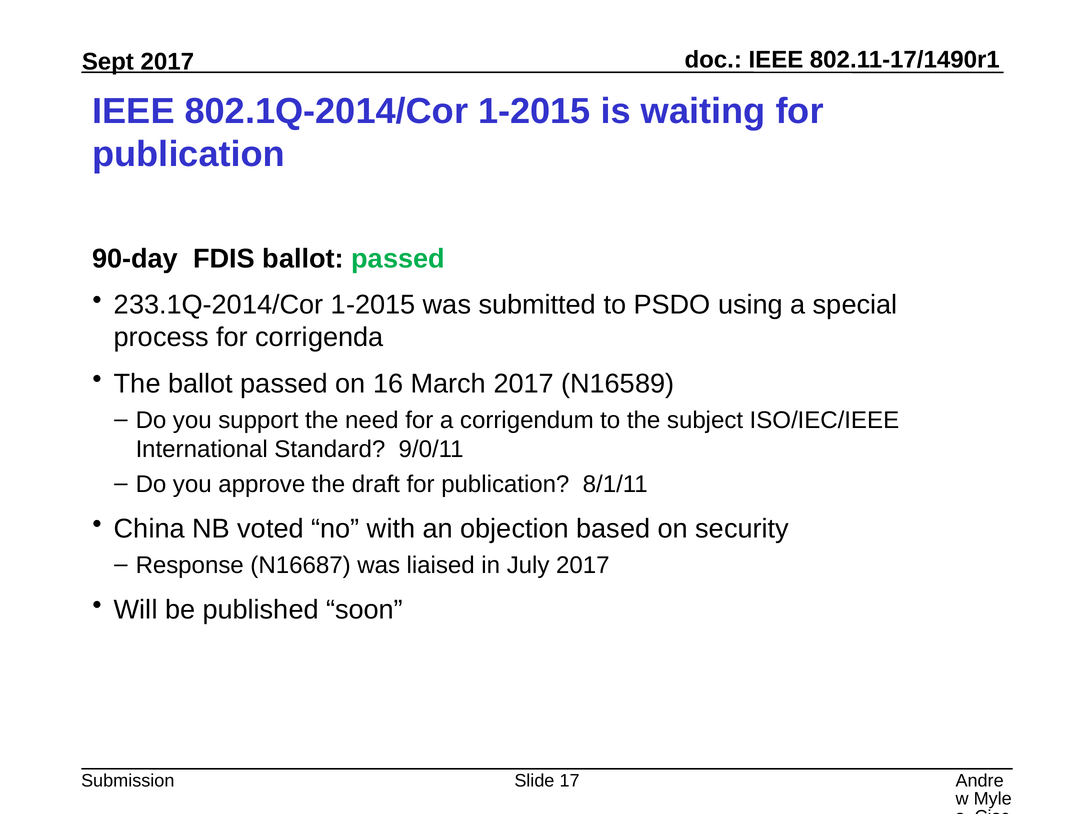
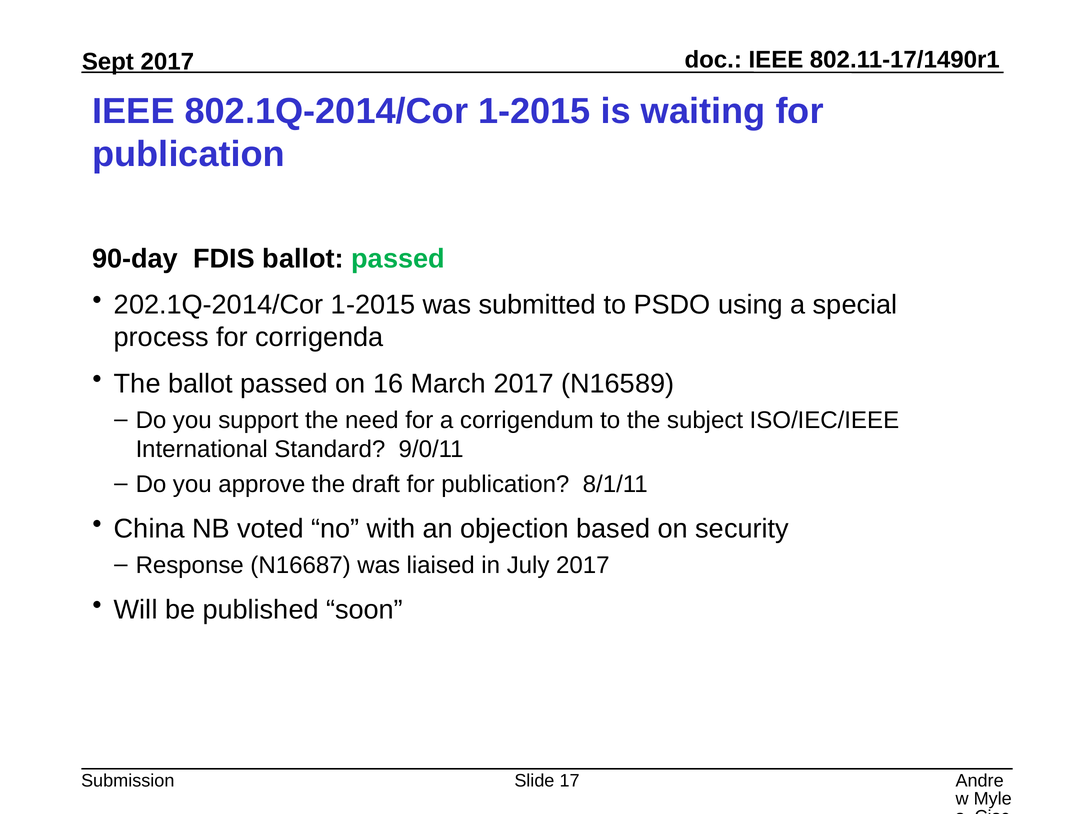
233.1Q-2014/Cor: 233.1Q-2014/Cor -> 202.1Q-2014/Cor
